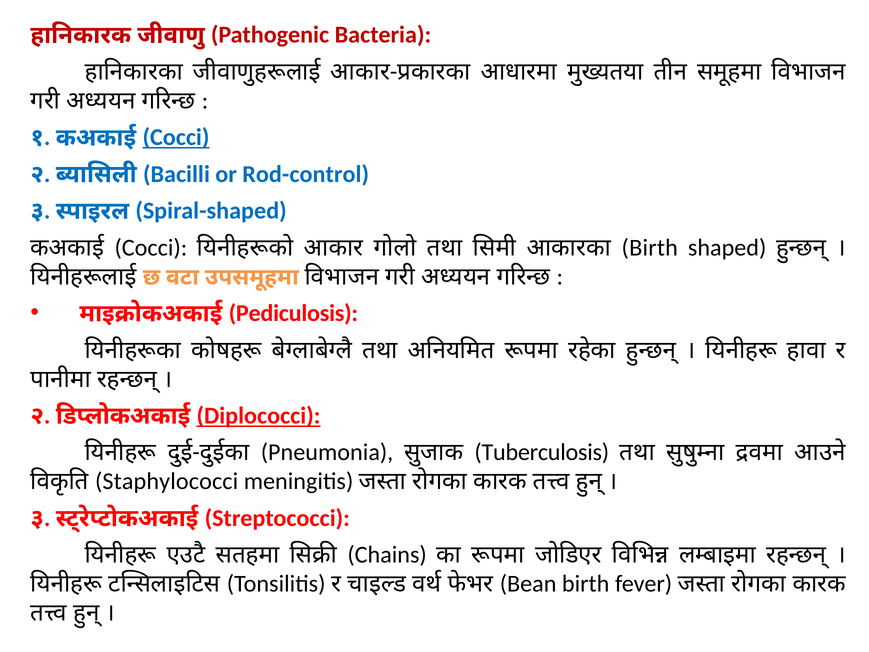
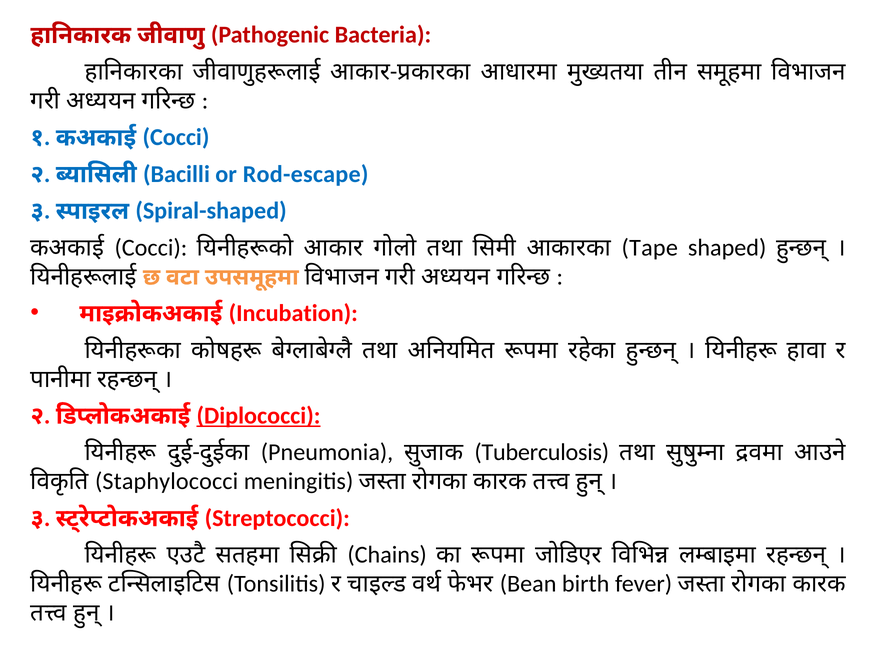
Cocci at (176, 137) underline: present -> none
Rod-control: Rod-control -> Rod-escape
Birth at (650, 248): Birth -> Tape
Pediculosis: Pediculosis -> Incubation
